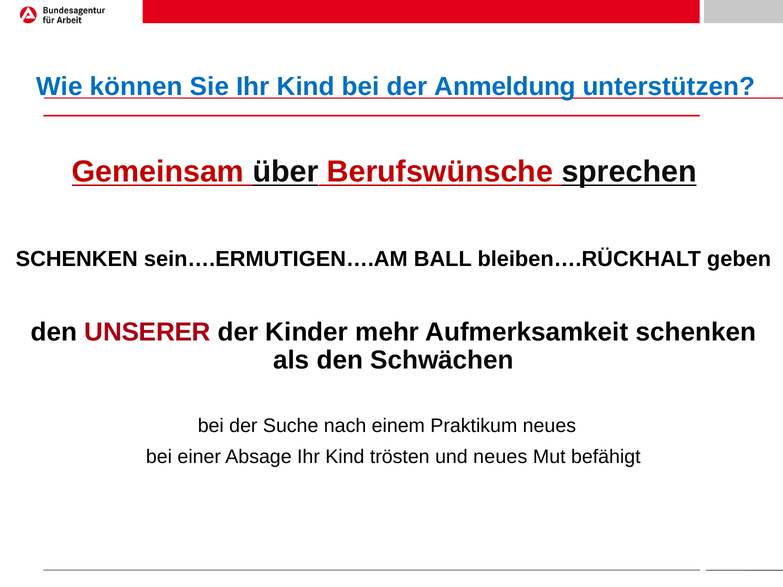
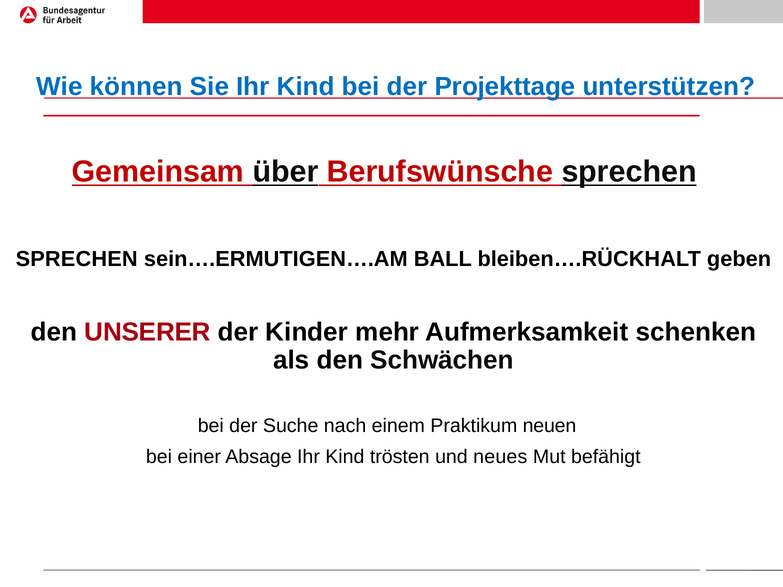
Anmeldung: Anmeldung -> Projekttage
SCHENKEN at (77, 259): SCHENKEN -> SPRECHEN
Praktikum neues: neues -> neuen
